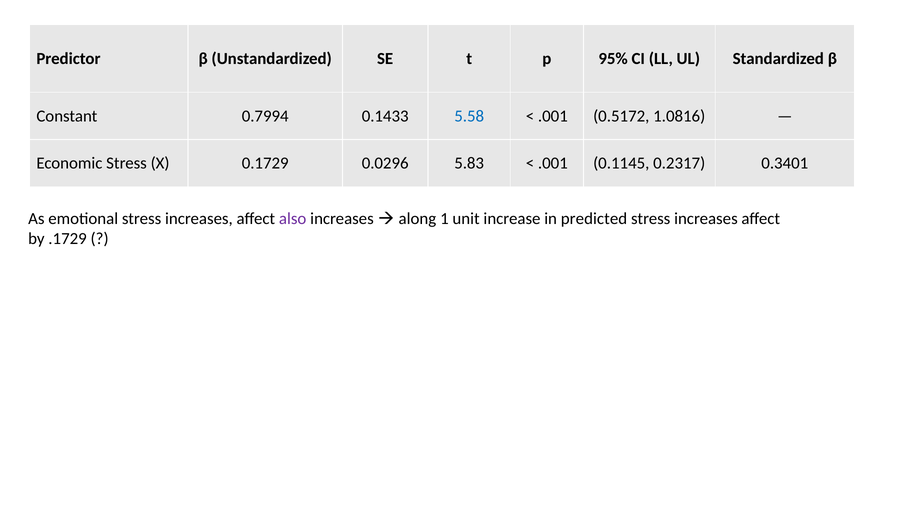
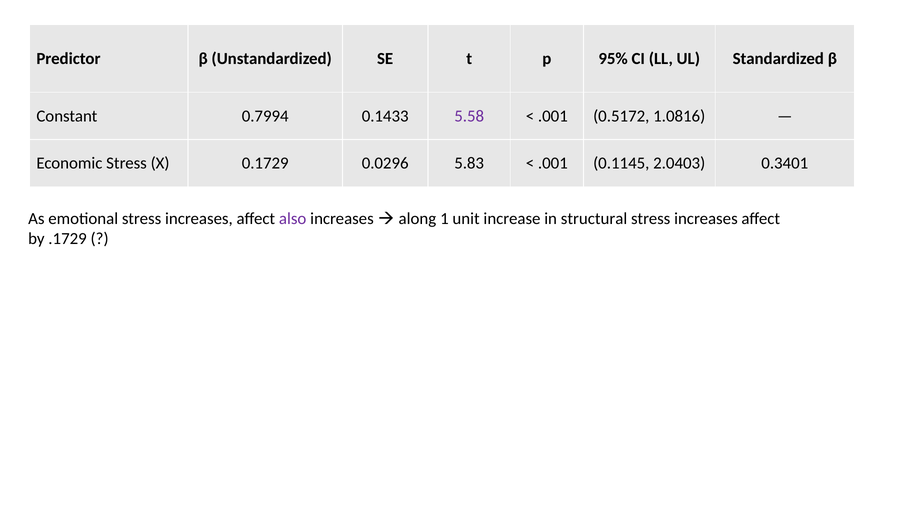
5.58 colour: blue -> purple
0.2317: 0.2317 -> 2.0403
predicted: predicted -> structural
